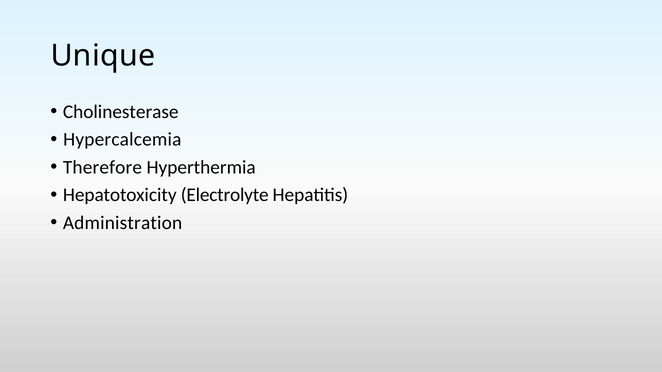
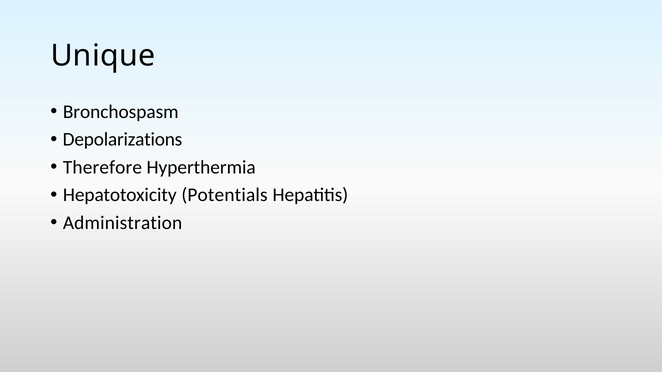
Cholinesterase: Cholinesterase -> Bronchospasm
Hypercalcemia: Hypercalcemia -> Depolarizations
Electrolyte: Electrolyte -> Potentials
